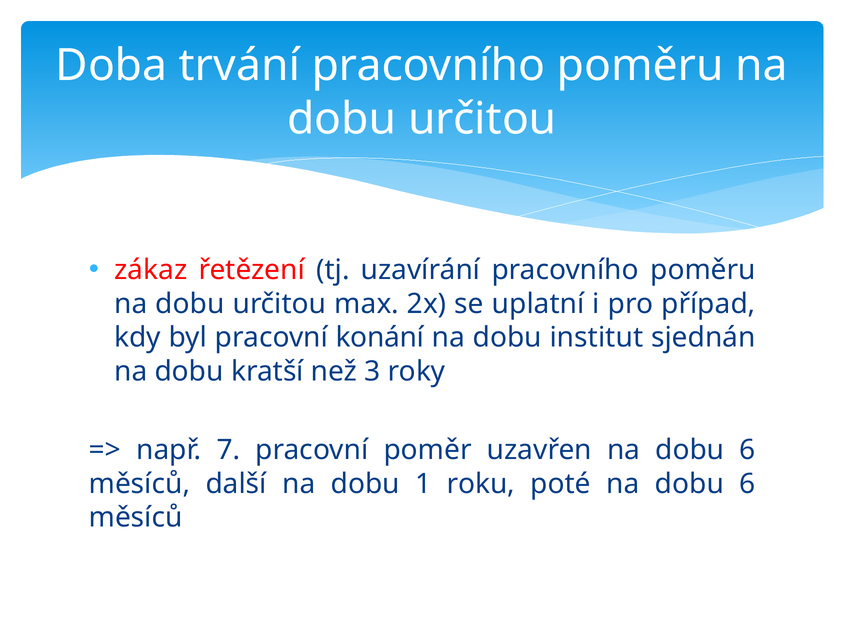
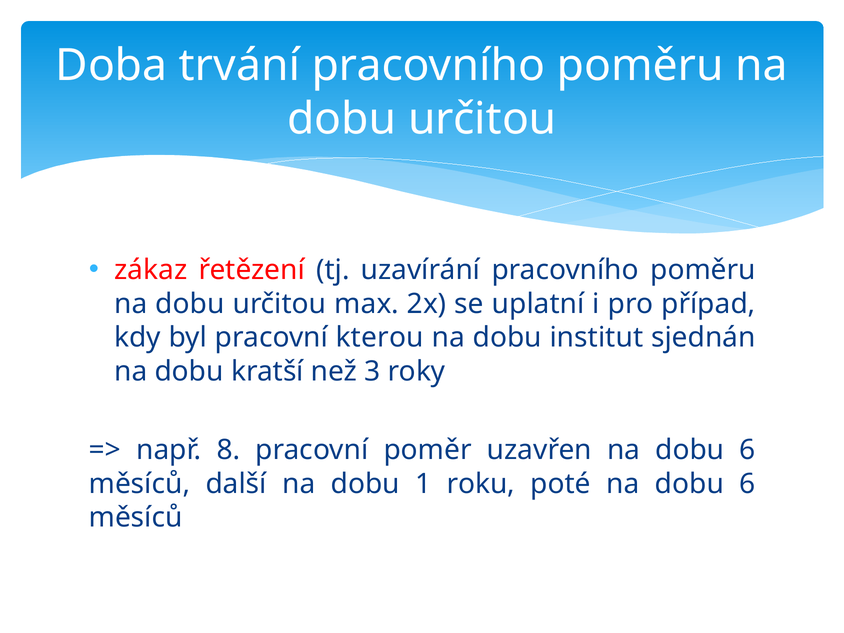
konání: konání -> kterou
7: 7 -> 8
